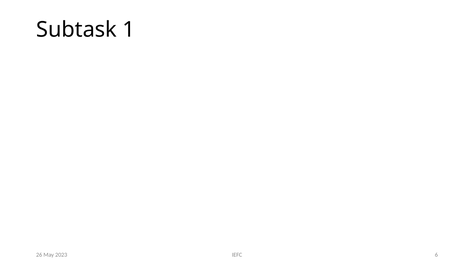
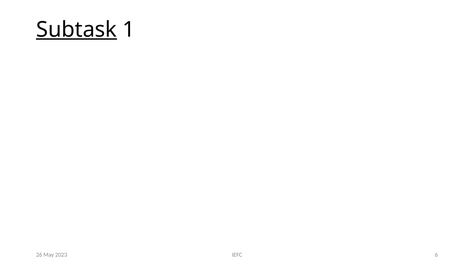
Subtask underline: none -> present
